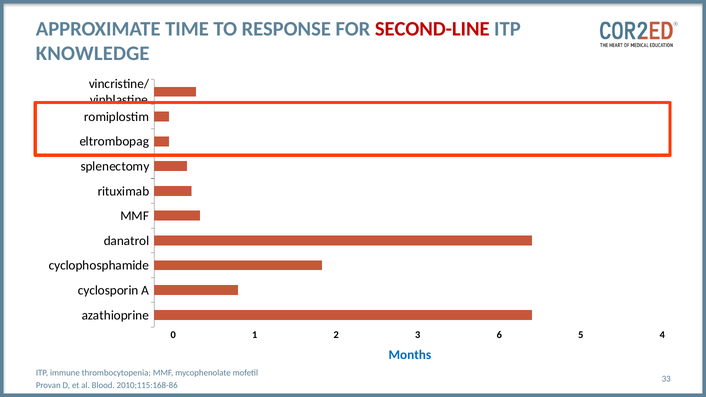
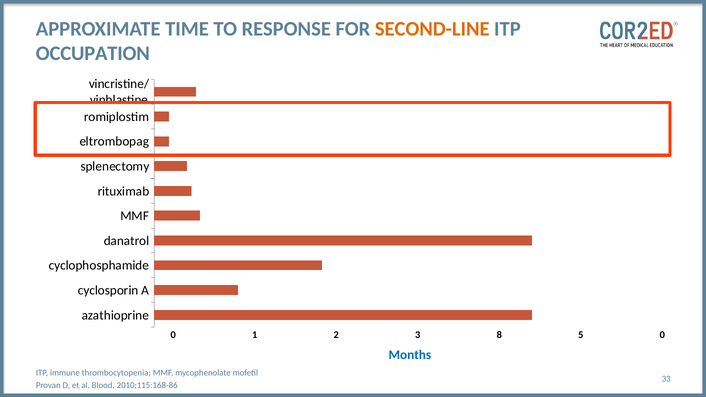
SECOND-LINE colour: red -> orange
KNOWLEDGE: KNOWLEDGE -> OCCUPATION
6: 6 -> 8
5 4: 4 -> 0
